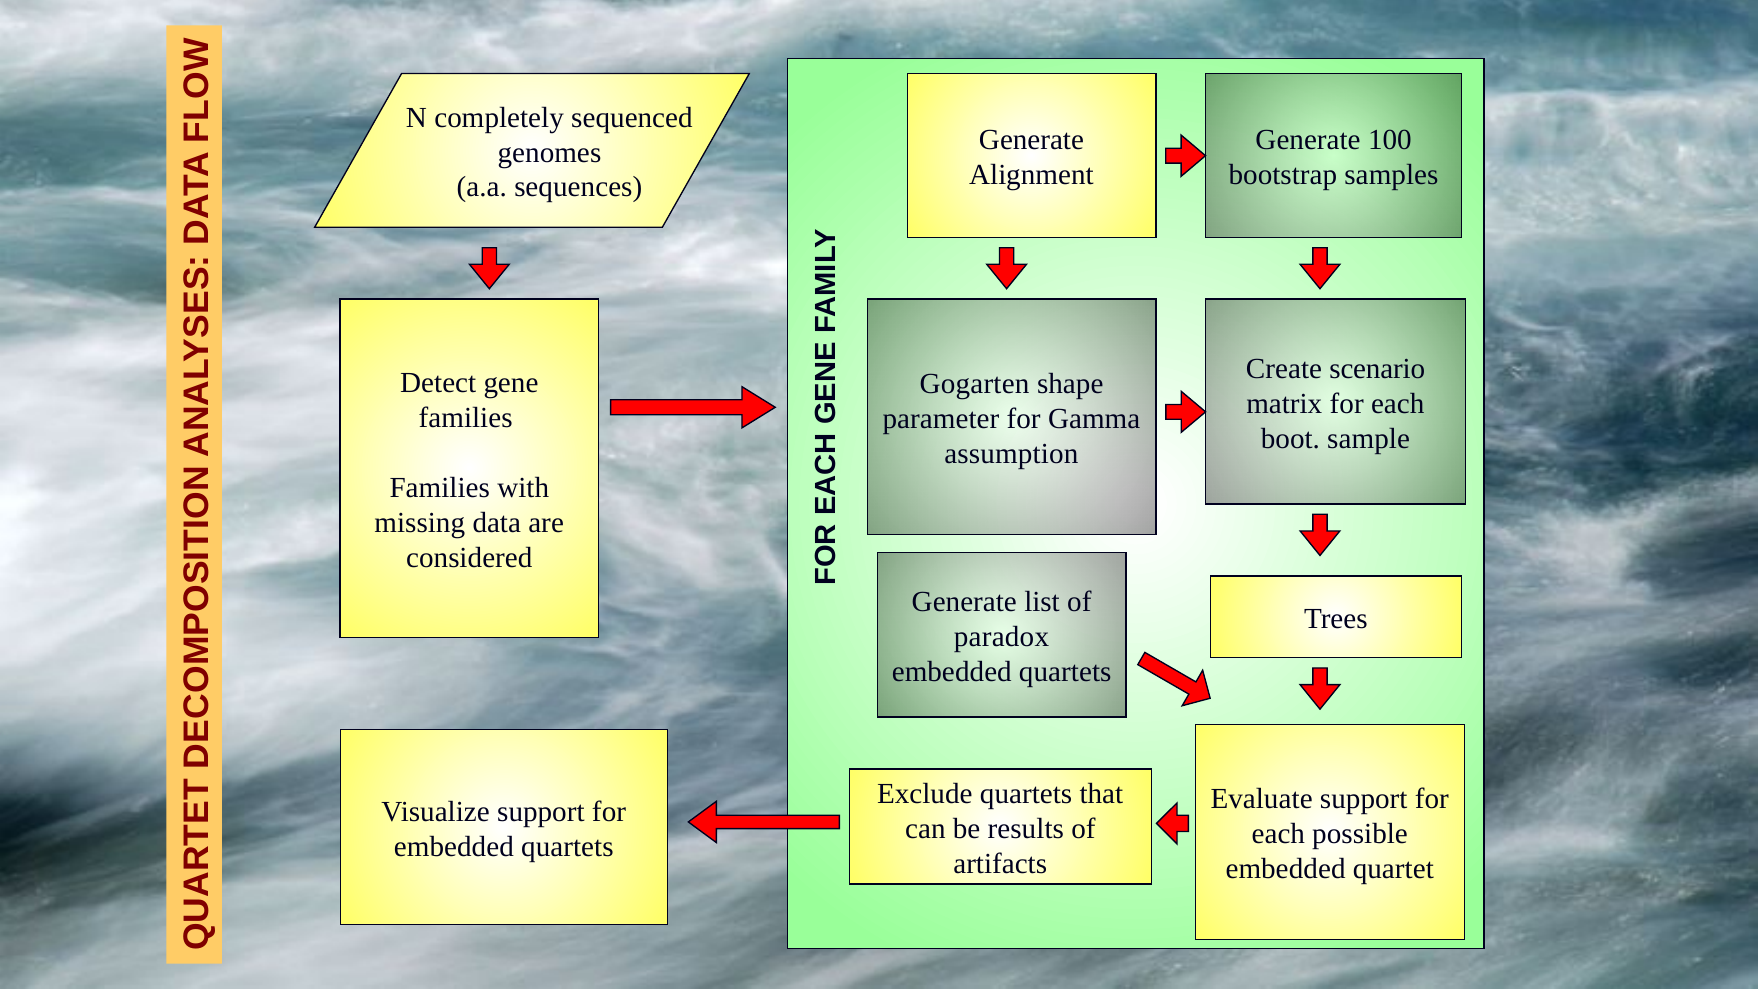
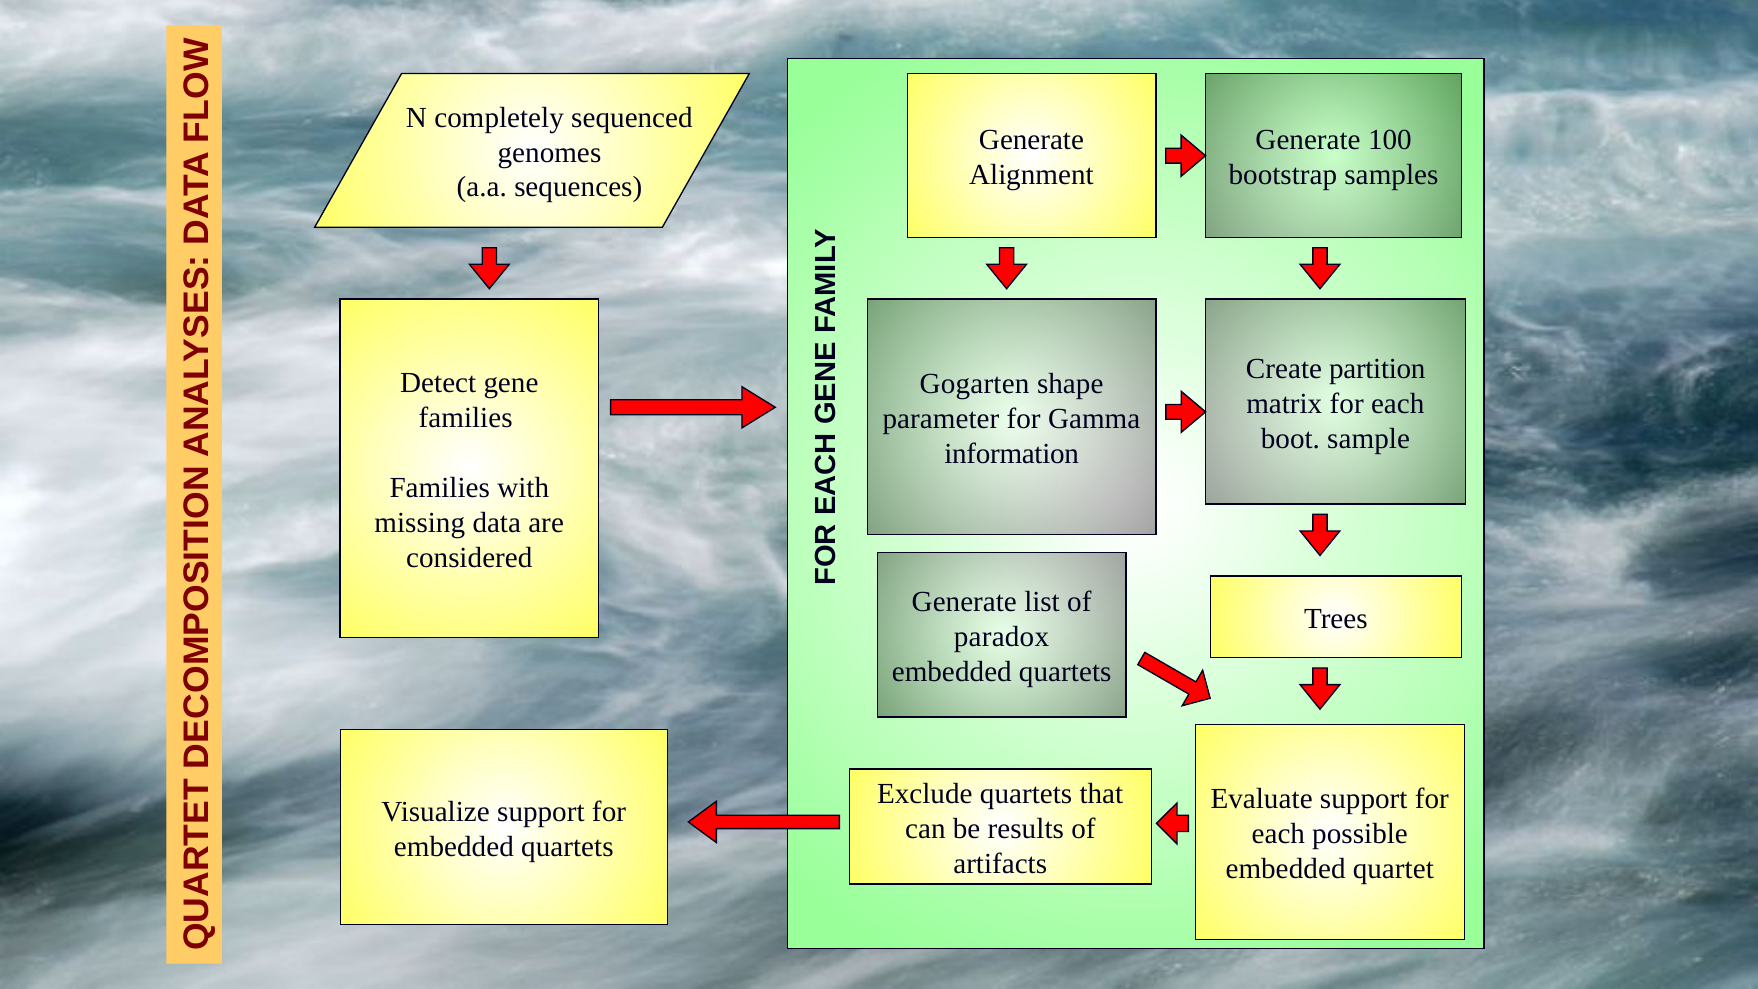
scenario: scenario -> partition
assumption: assumption -> information
